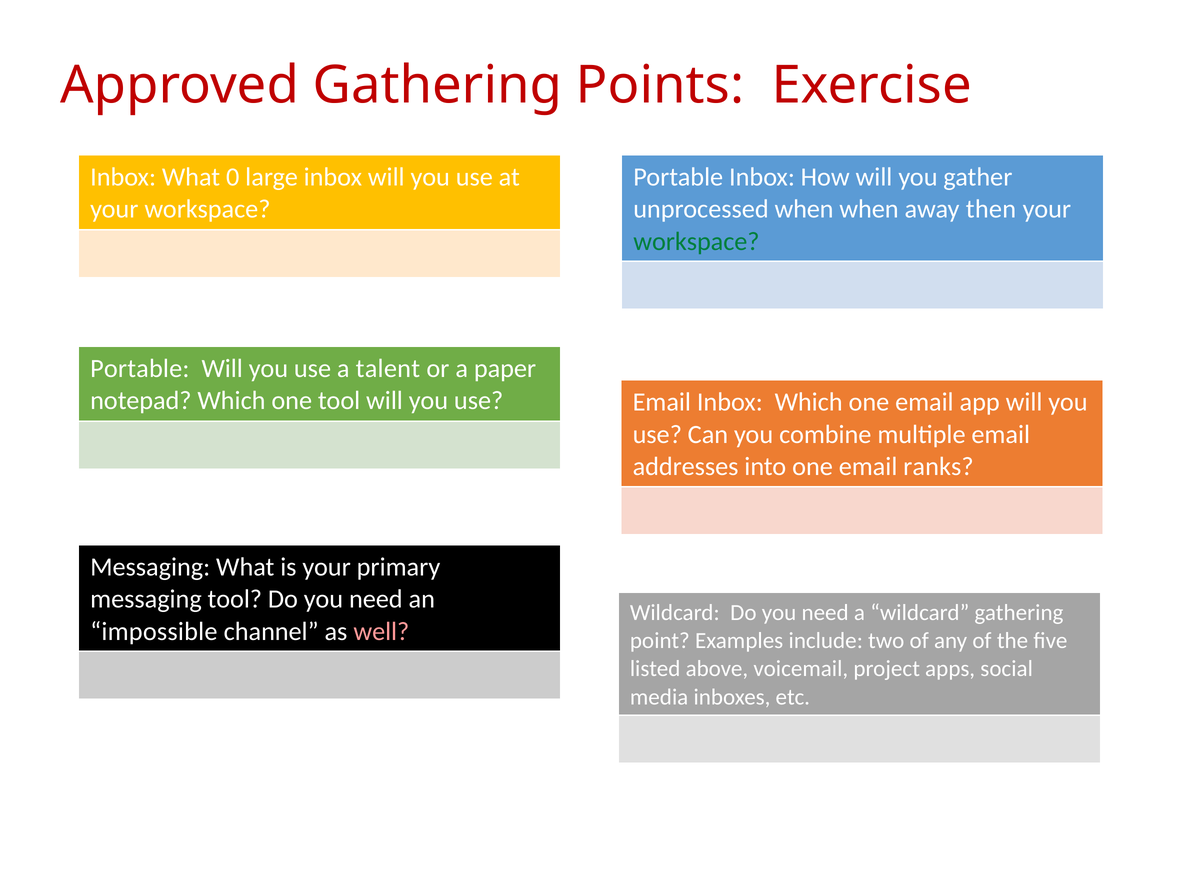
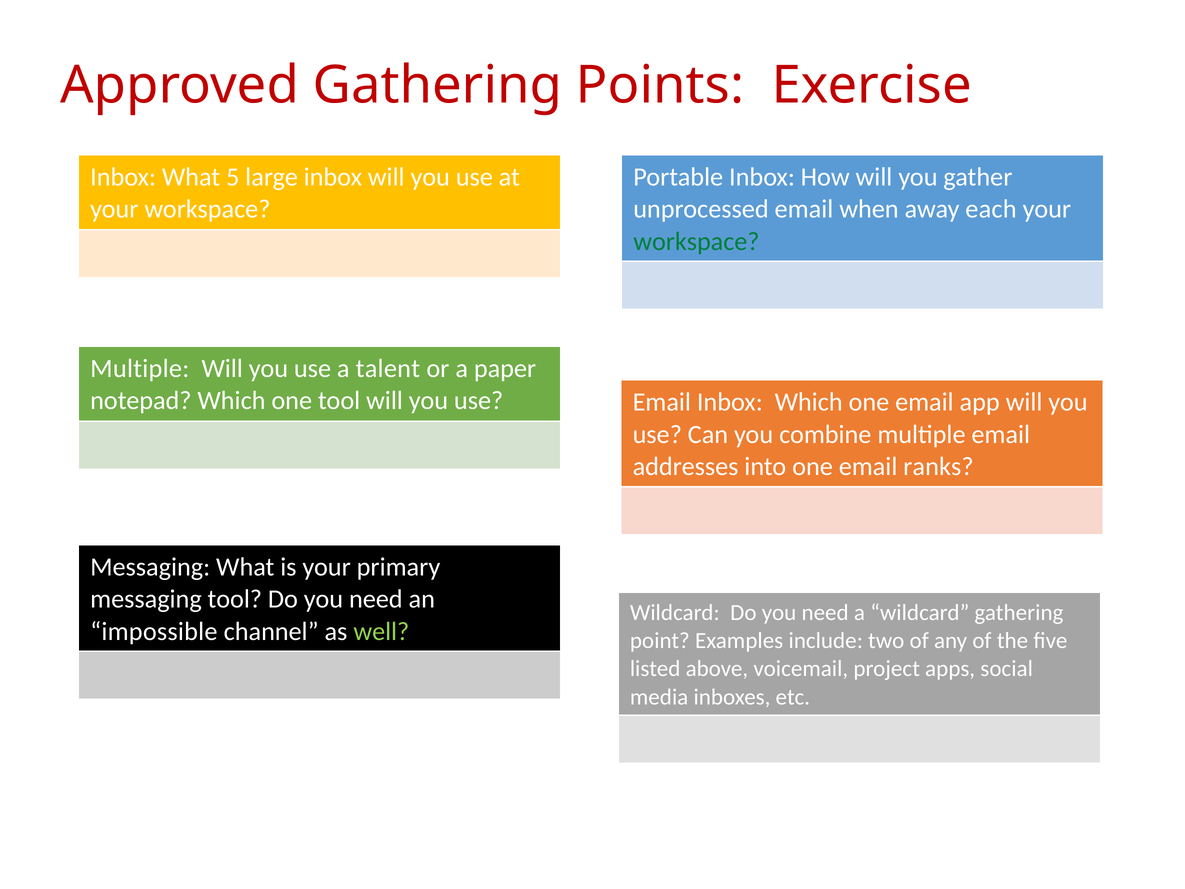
0: 0 -> 5
unprocessed when: when -> email
then: then -> each
Portable at (140, 368): Portable -> Multiple
well colour: pink -> light green
